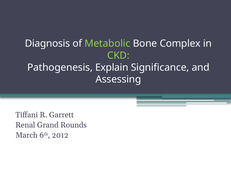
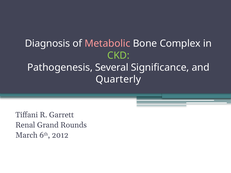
Metabolic colour: light green -> pink
Explain: Explain -> Several
Assessing: Assessing -> Quarterly
